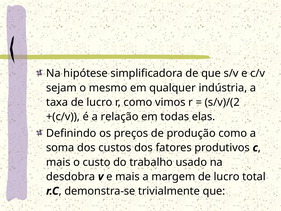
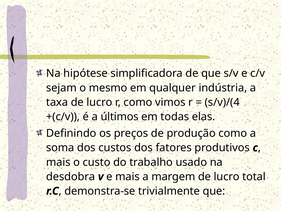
s/v)/(2: s/v)/(2 -> s/v)/(4
relação: relação -> últimos
